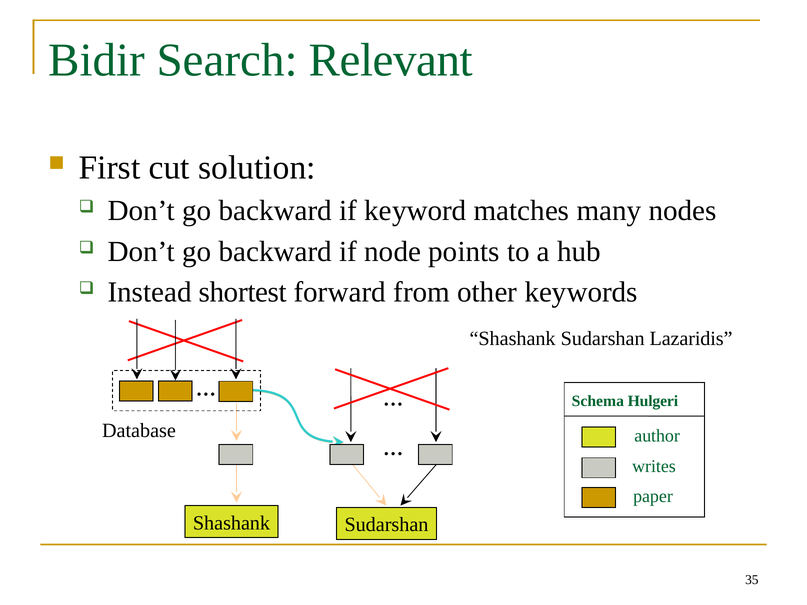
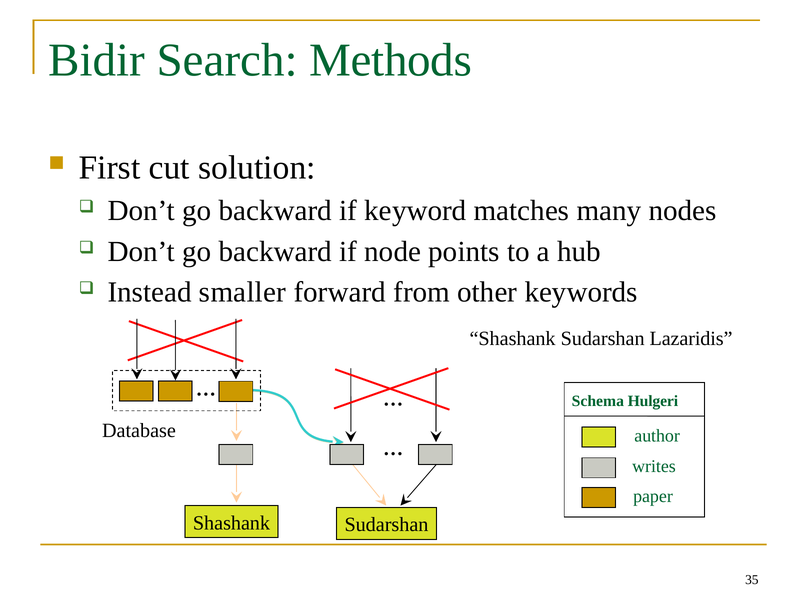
Relevant: Relevant -> Methods
shortest: shortest -> smaller
